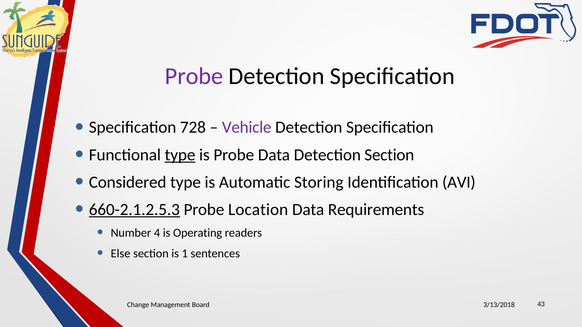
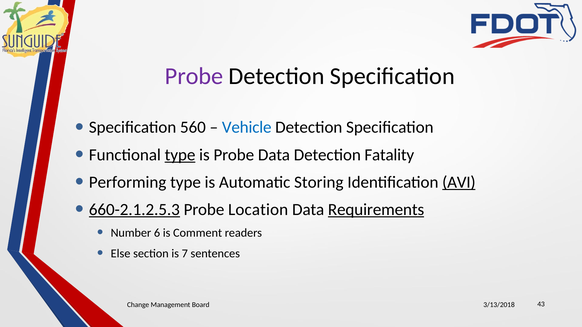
728: 728 -> 560
Vehicle colour: purple -> blue
Detection Section: Section -> Fatality
Considered: Considered -> Performing
AVI underline: none -> present
Requirements underline: none -> present
4: 4 -> 6
Operating: Operating -> Comment
1: 1 -> 7
